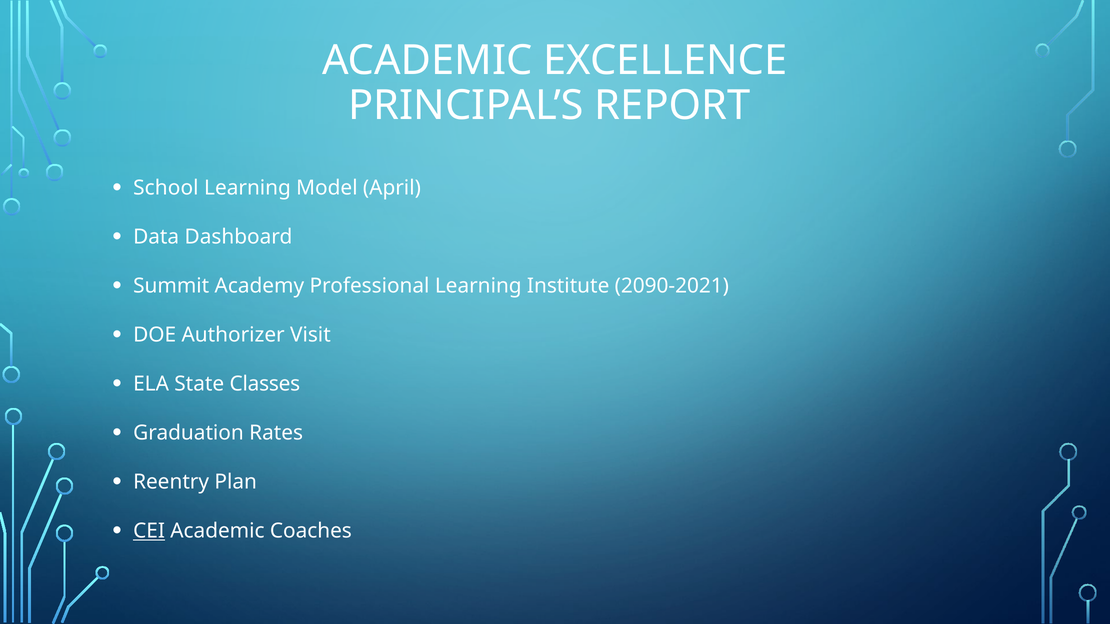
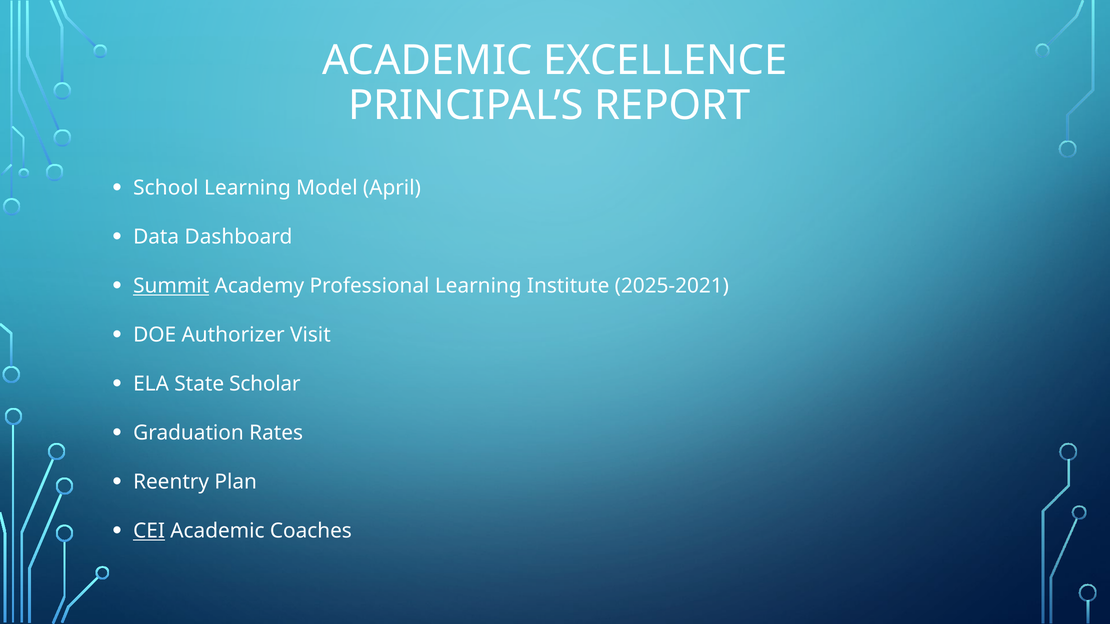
Summit underline: none -> present
2090-2021: 2090-2021 -> 2025-2021
Classes: Classes -> Scholar
